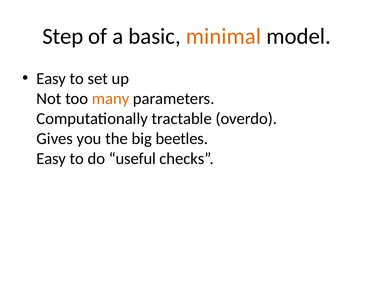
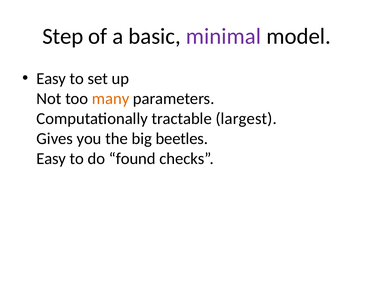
minimal colour: orange -> purple
overdo: overdo -> largest
useful: useful -> found
